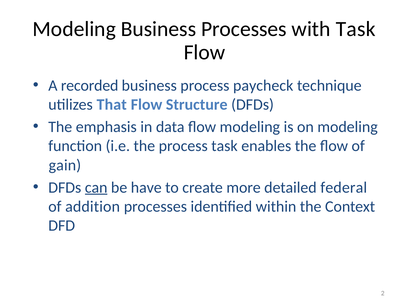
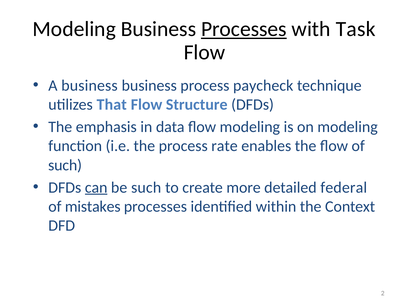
Processes at (244, 29) underline: none -> present
A recorded: recorded -> business
process task: task -> rate
gain at (65, 165): gain -> such
be have: have -> such
addition: addition -> mistakes
